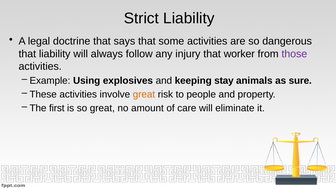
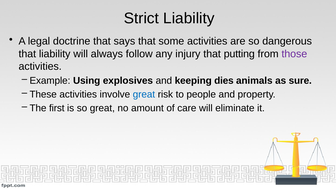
worker: worker -> putting
stay: stay -> dies
great at (144, 94) colour: orange -> blue
